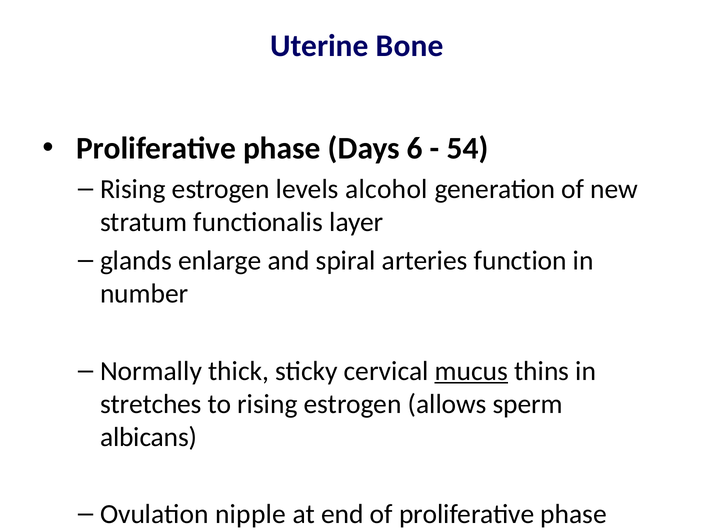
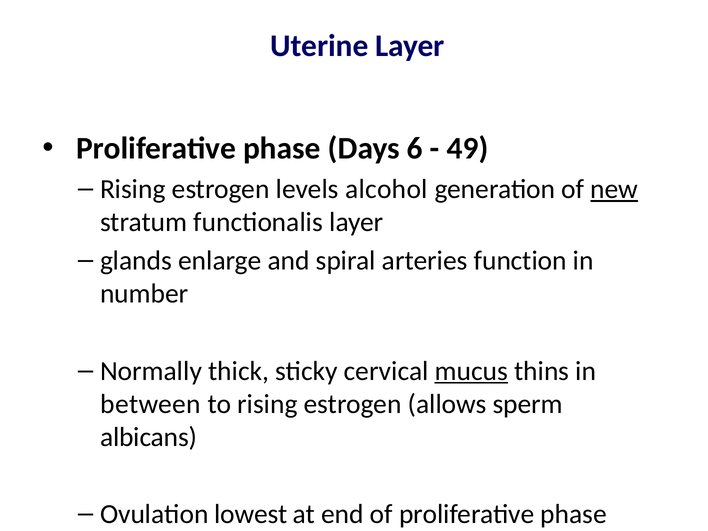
Uterine Bone: Bone -> Layer
54: 54 -> 49
new underline: none -> present
stretches: stretches -> between
nipple: nipple -> lowest
